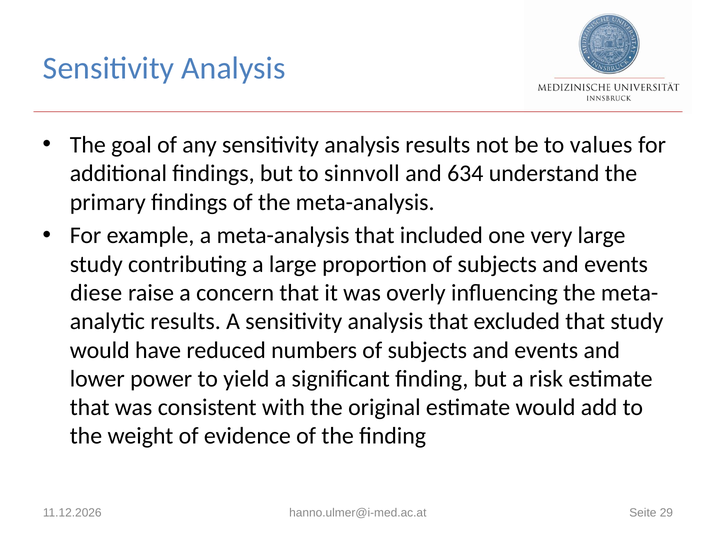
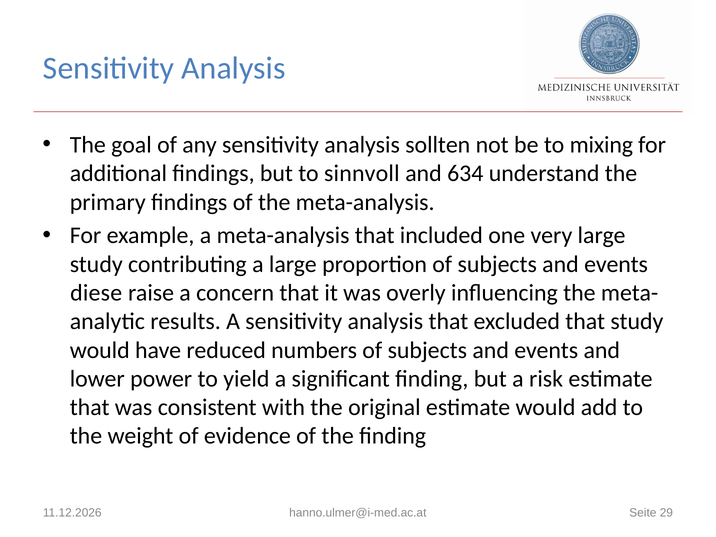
analysis results: results -> sollten
values: values -> mixing
